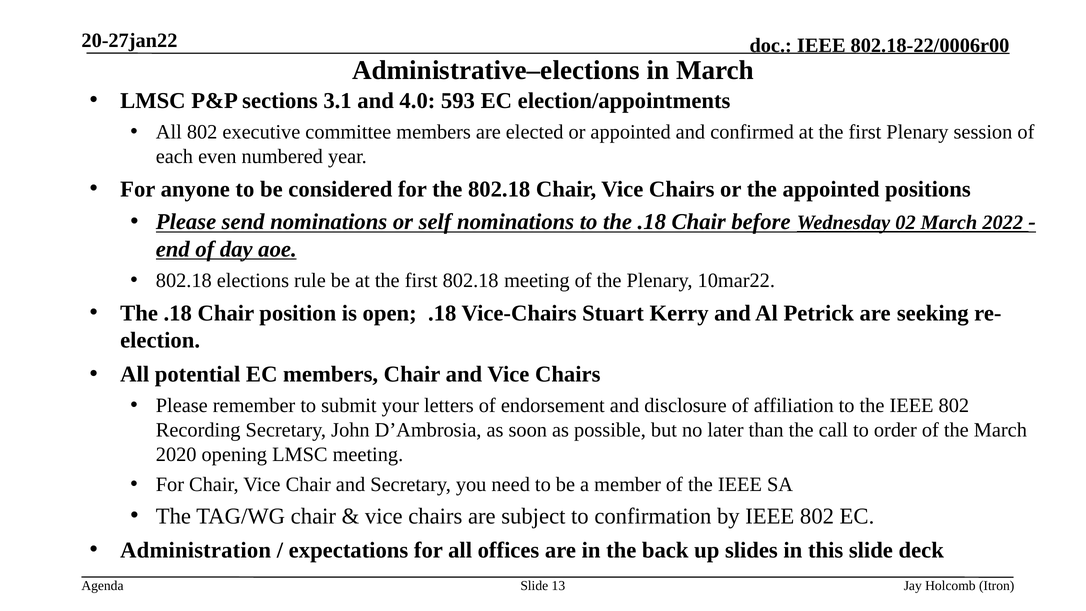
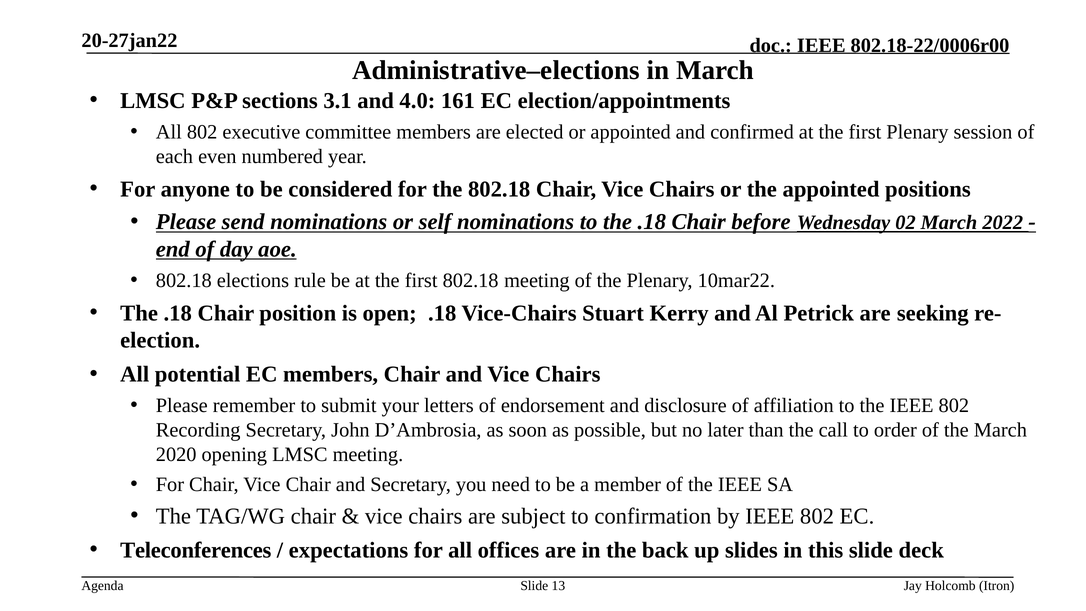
593: 593 -> 161
Administration: Administration -> Teleconferences
